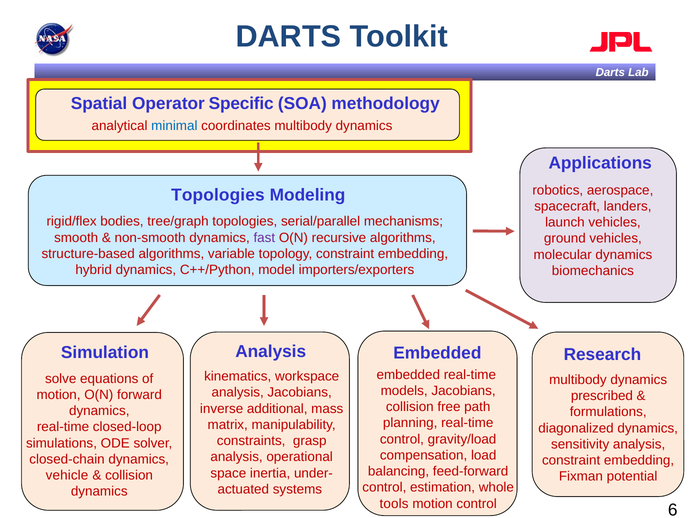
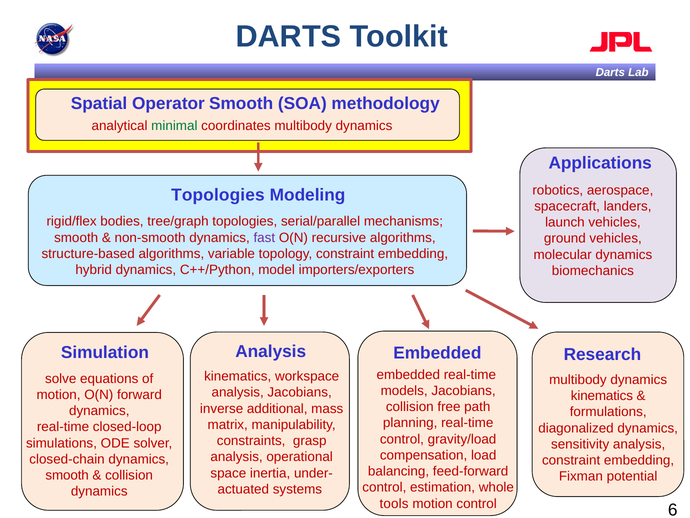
Operator Specific: Specific -> Smooth
minimal colour: blue -> green
prescribed at (602, 396): prescribed -> kinematics
vehicle at (67, 475): vehicle -> smooth
